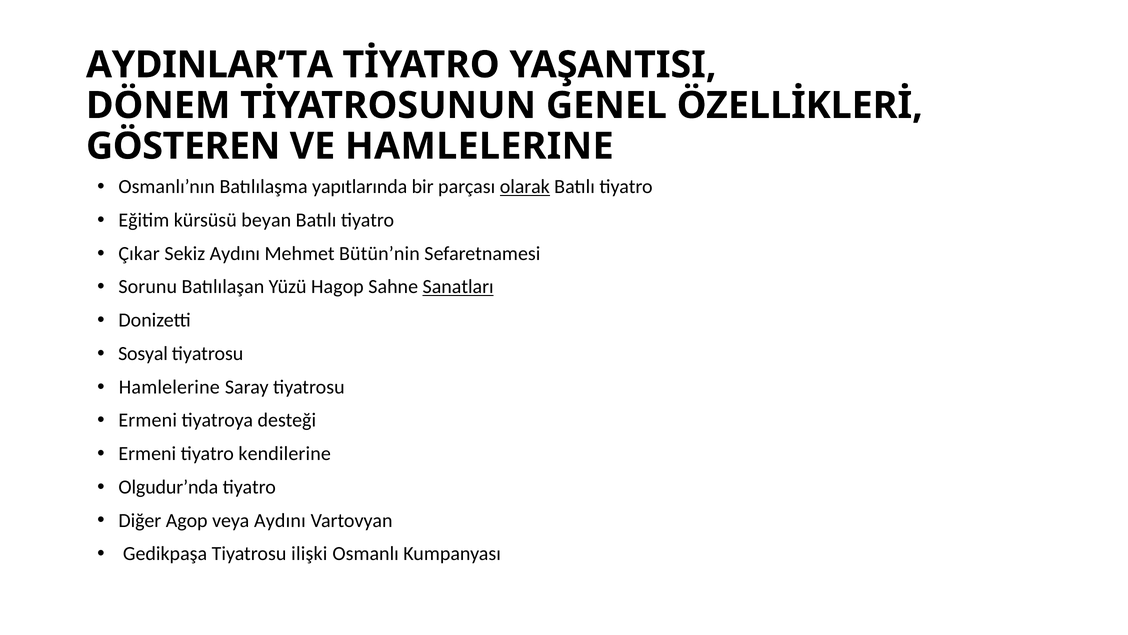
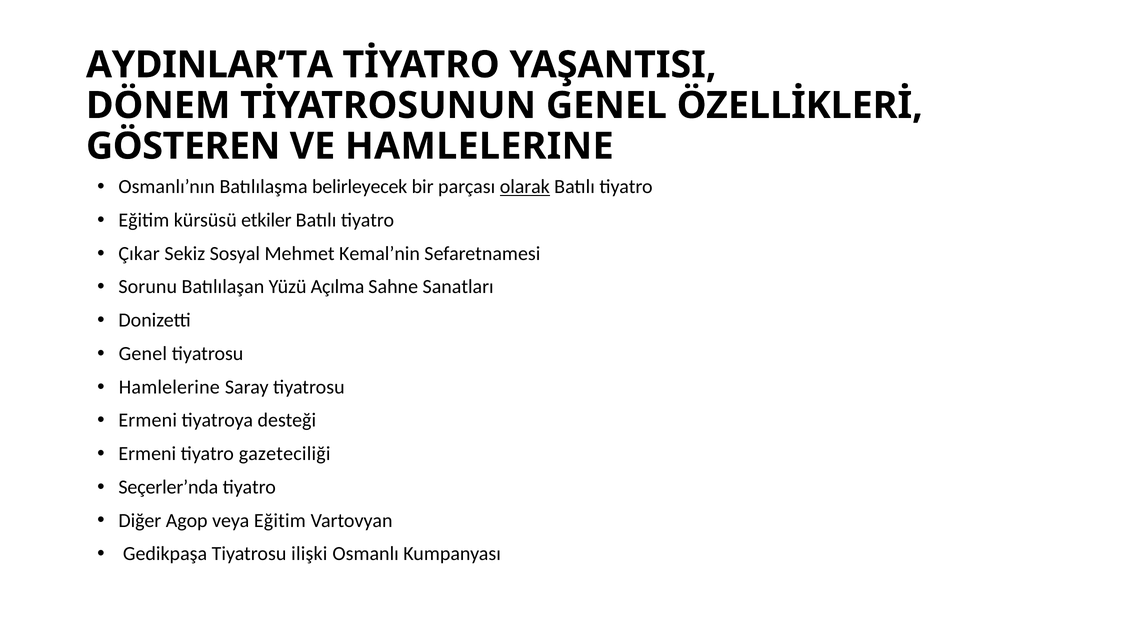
yapıtlarında: yapıtlarında -> belirleyecek
beyan: beyan -> etkiler
Sekiz Aydını: Aydını -> Sosyal
Bütün’nin: Bütün’nin -> Kemal’nin
Hagop: Hagop -> Açılma
Sanatları underline: present -> none
Sosyal at (143, 353): Sosyal -> Genel
kendilerine: kendilerine -> gazeteciliği
Olgudur’nda: Olgudur’nda -> Seçerler’nda
veya Aydını: Aydını -> Eğitim
